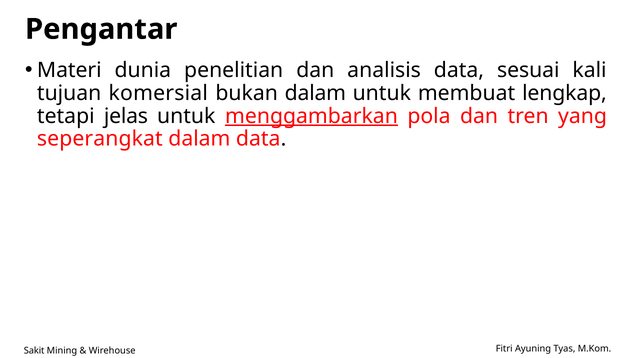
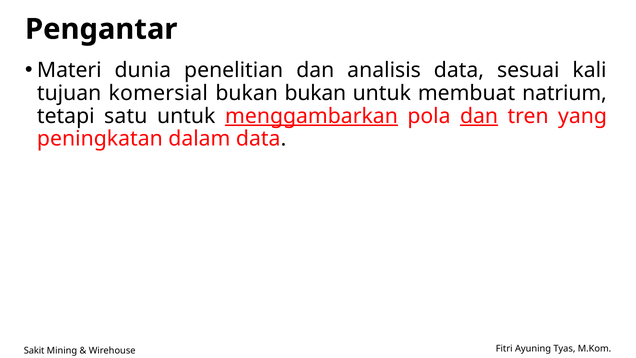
bukan dalam: dalam -> bukan
lengkap: lengkap -> natrium
jelas: jelas -> satu
dan at (479, 116) underline: none -> present
seperangkat: seperangkat -> peningkatan
